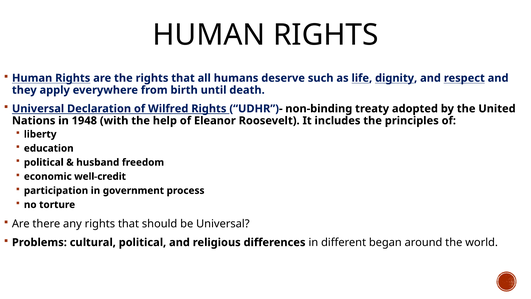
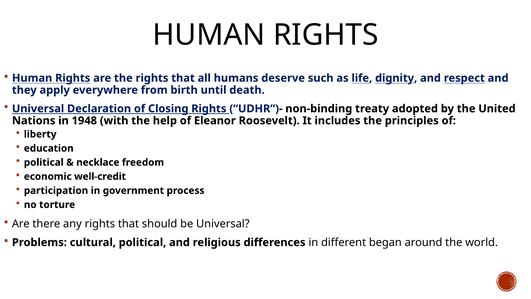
Wilfred: Wilfred -> Closing
husband: husband -> necklace
